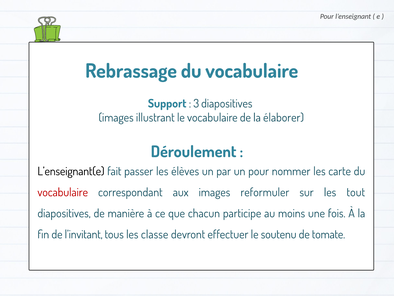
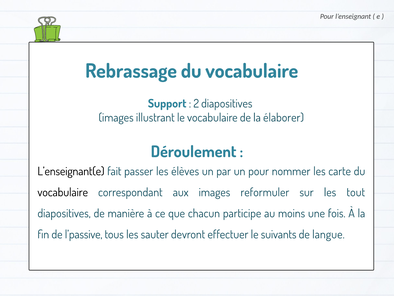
3: 3 -> 2
vocabulaire at (63, 192) colour: red -> black
l’invitant: l’invitant -> l’passive
classe: classe -> sauter
soutenu: soutenu -> suivants
tomate: tomate -> langue
